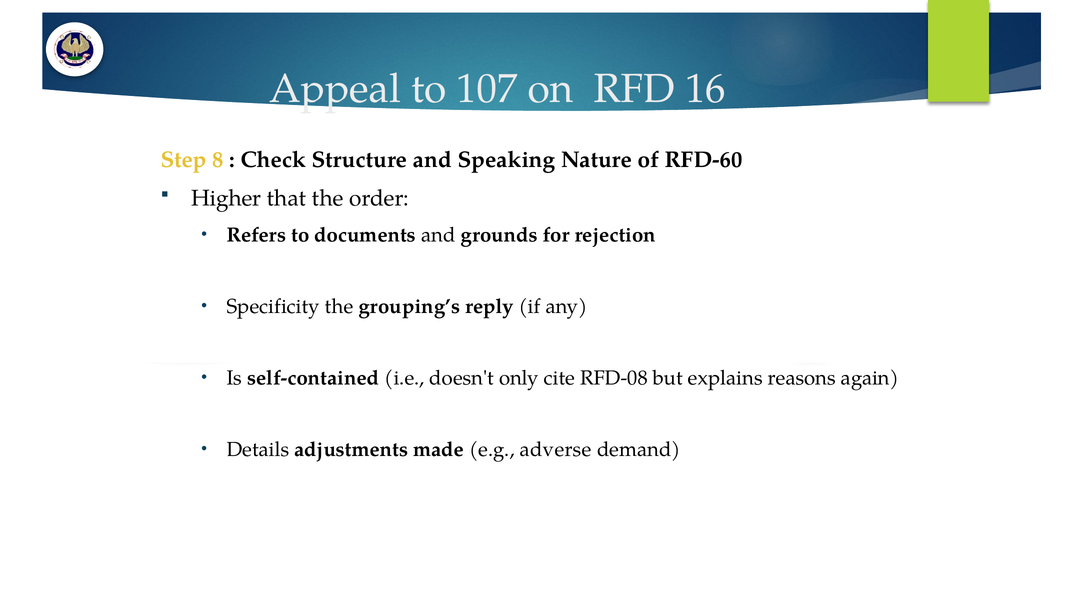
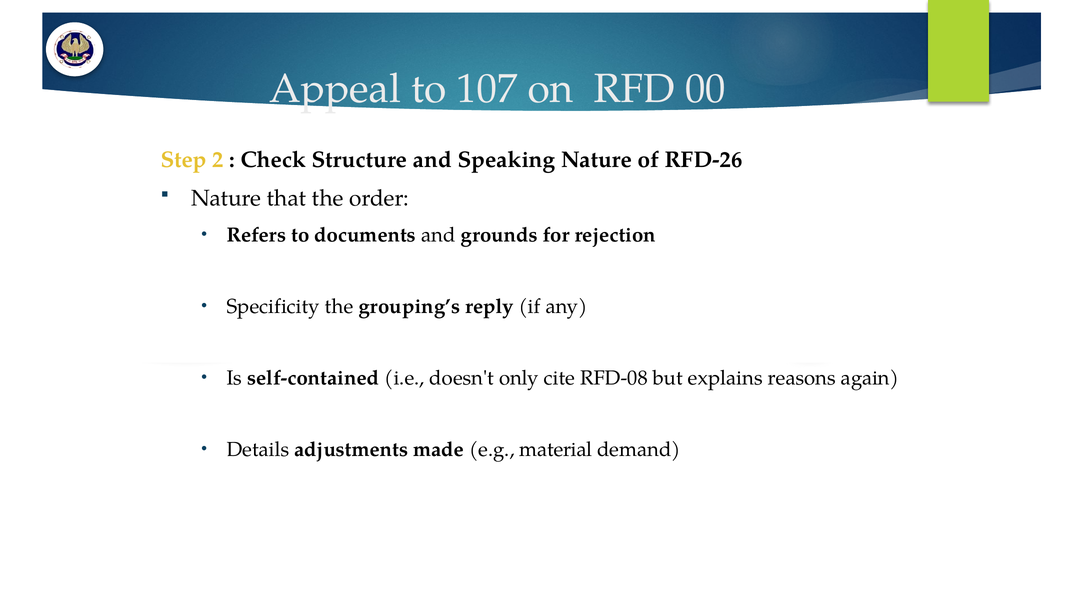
16: 16 -> 00
8: 8 -> 2
RFD-60: RFD-60 -> RFD-26
Higher at (226, 198): Higher -> Nature
adverse: adverse -> material
